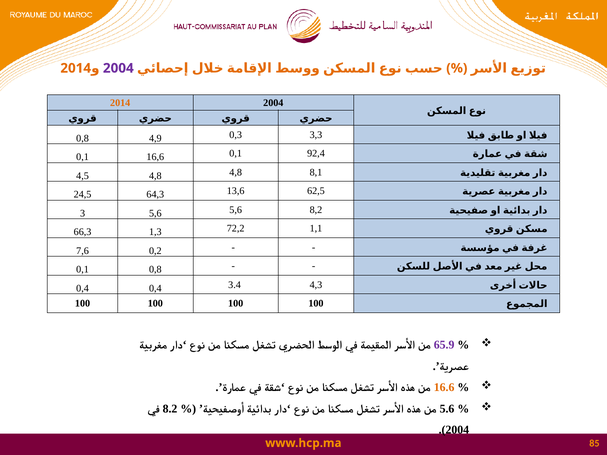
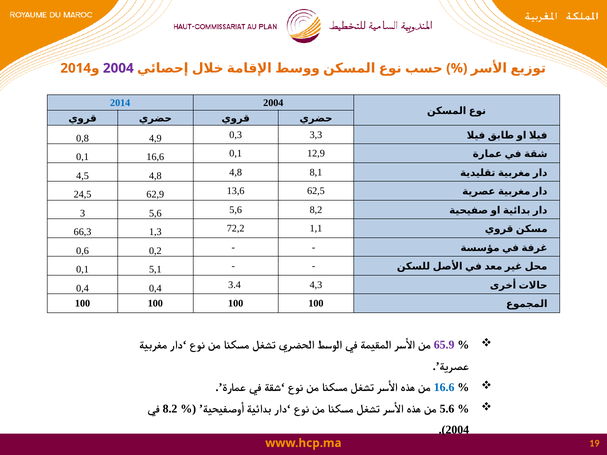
2014 at (120, 103) colour: orange -> blue
92,4: 92,4 -> 12,9
64,3: 64,3 -> 62,9
7,6: 7,6 -> 0,6
0,1 0,8: 0,8 -> 5,1
16.6 colour: orange -> blue
85: 85 -> 19
